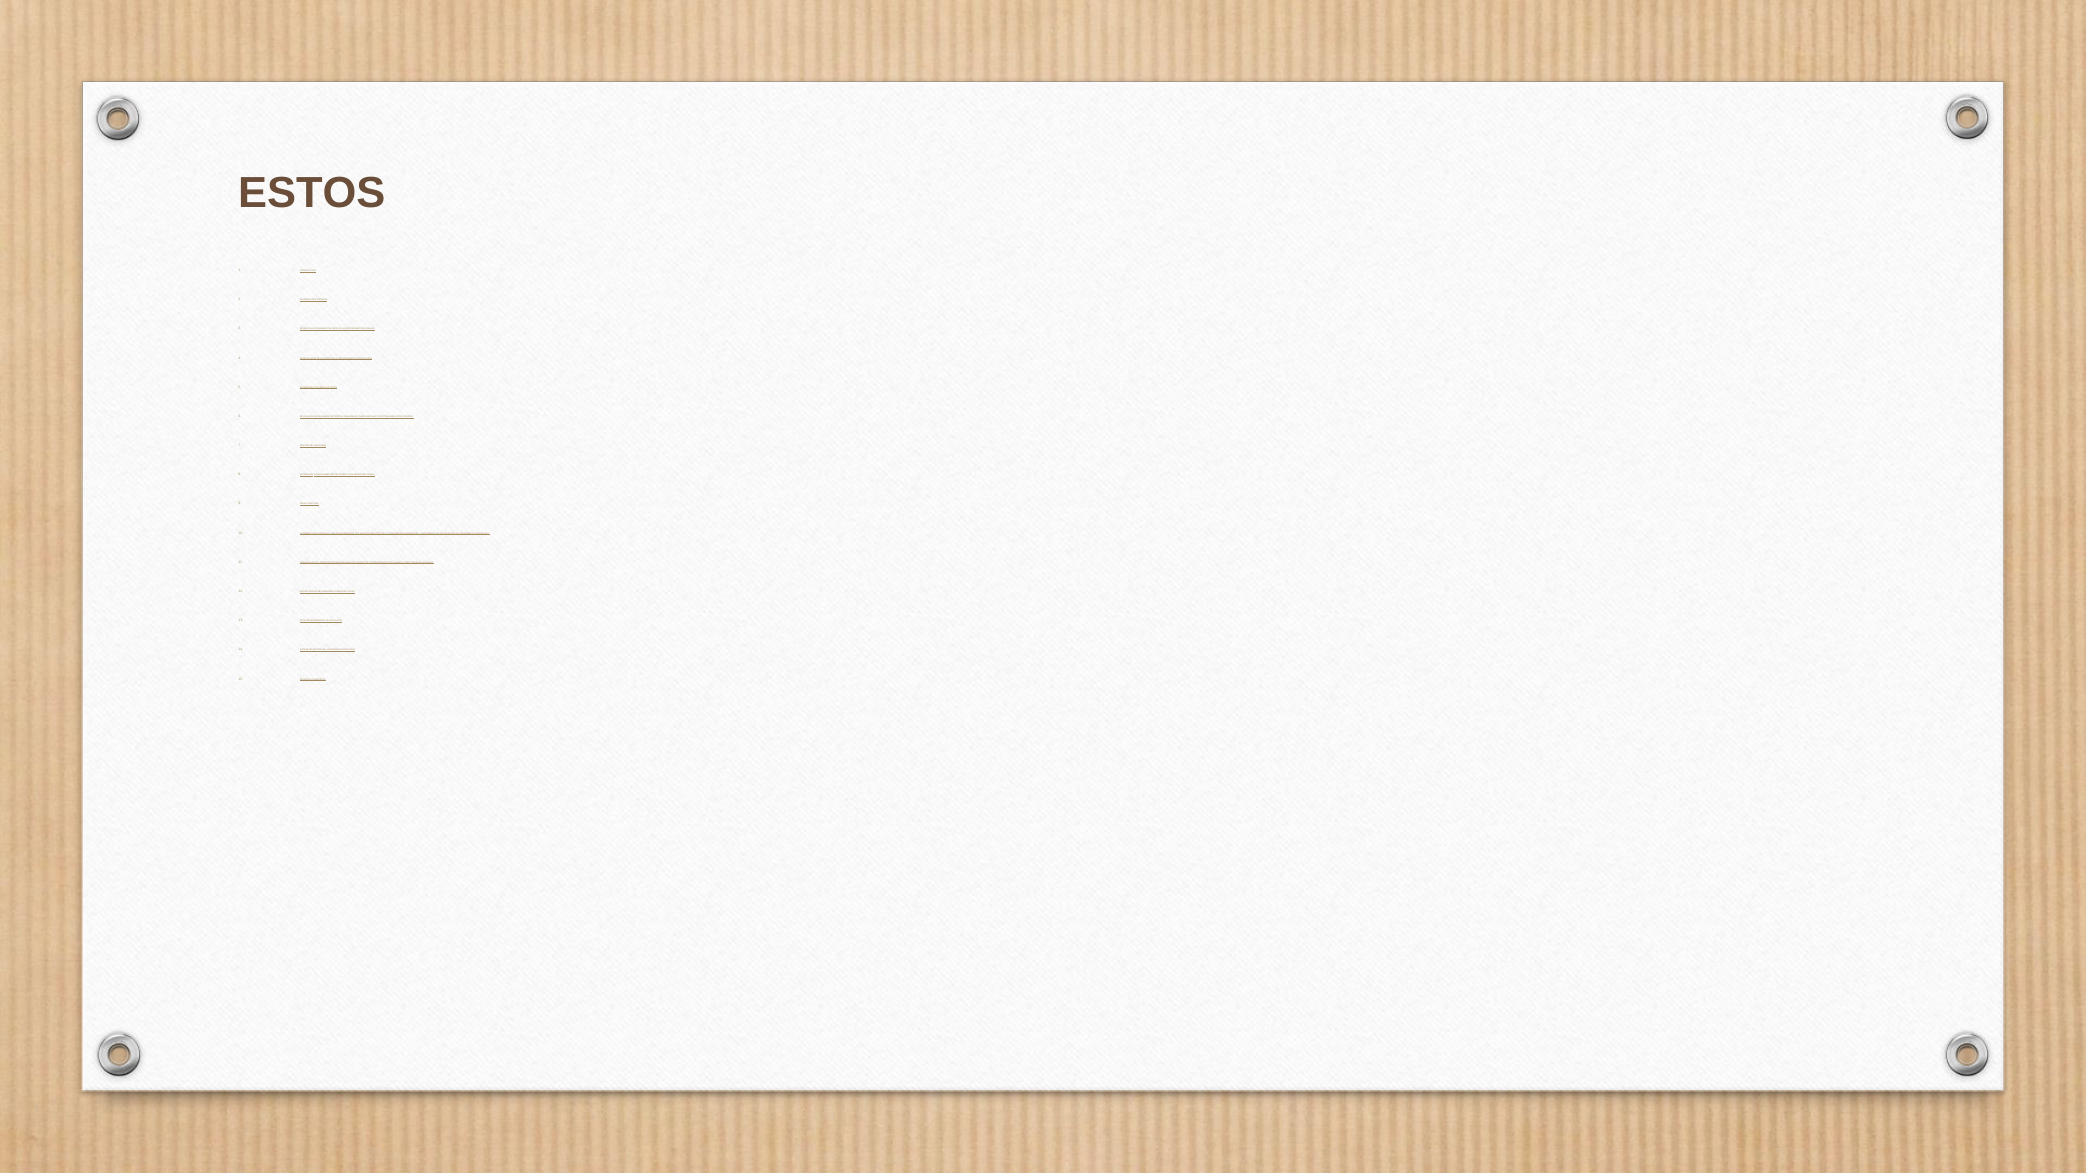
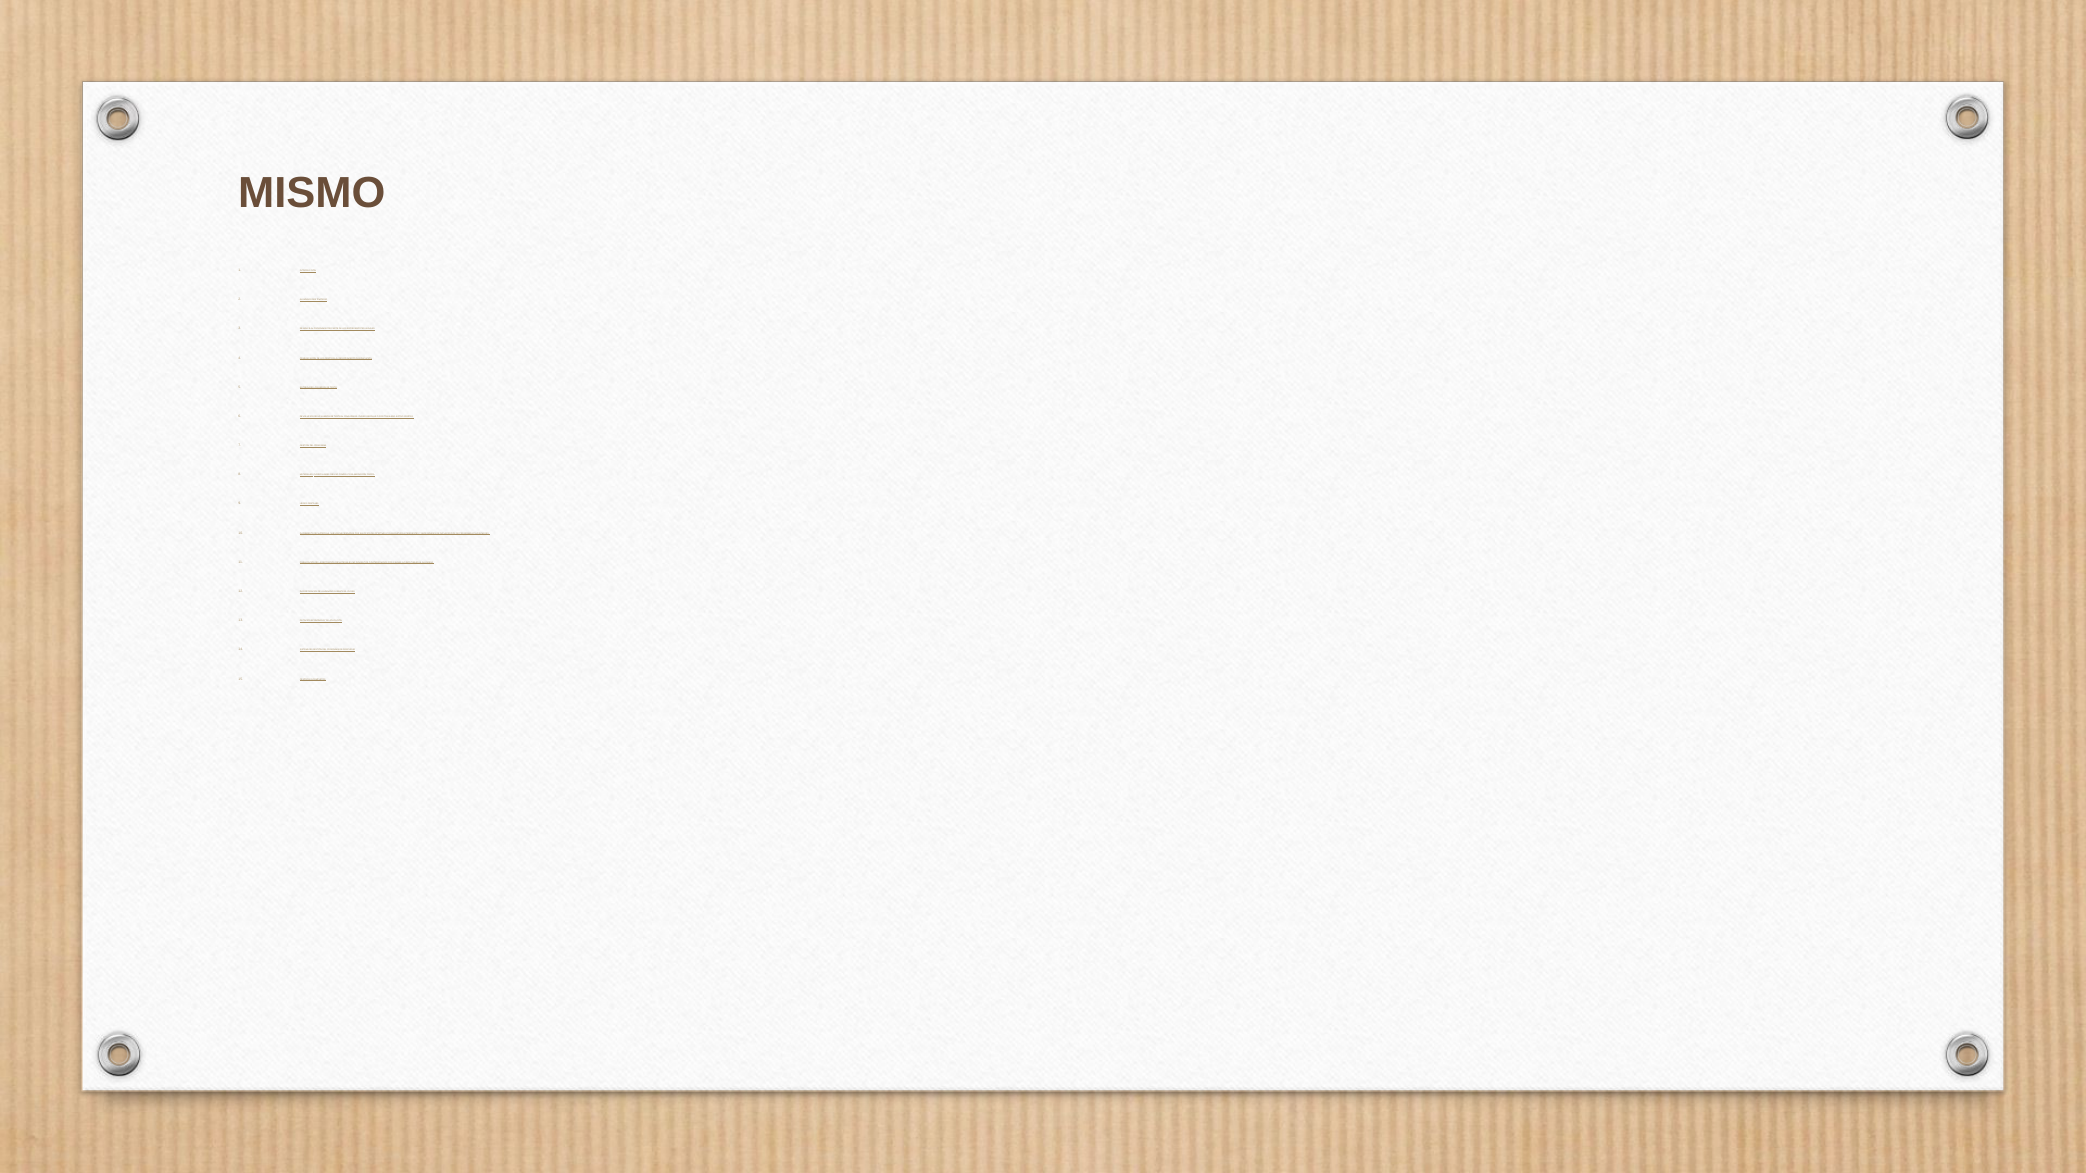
ESTOS: ESTOS -> MISMO
